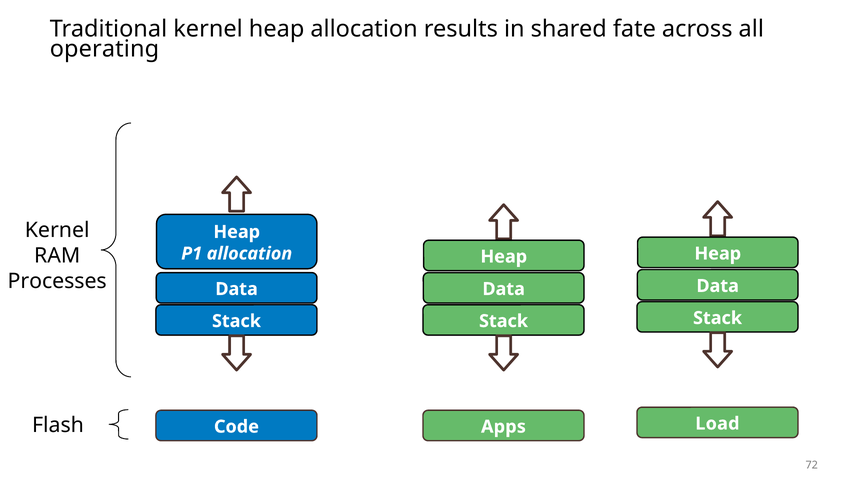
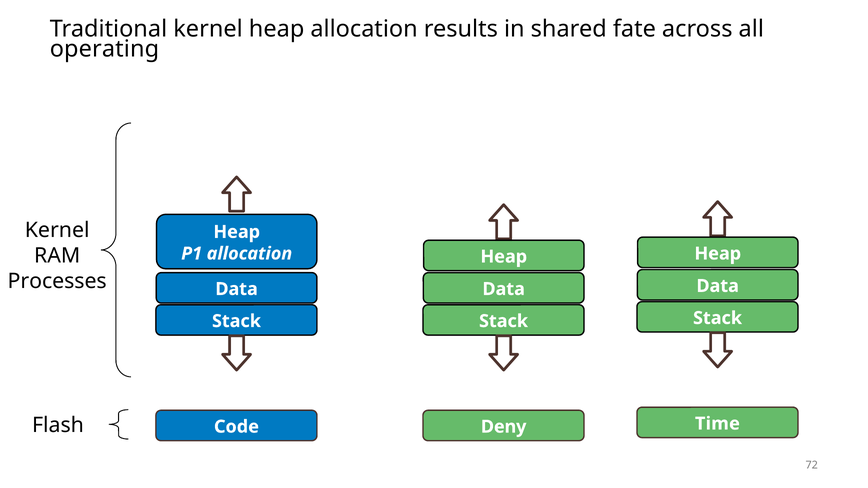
Load: Load -> Time
Apps: Apps -> Deny
